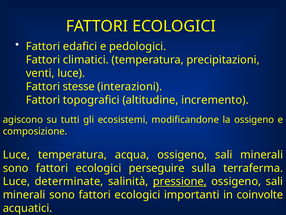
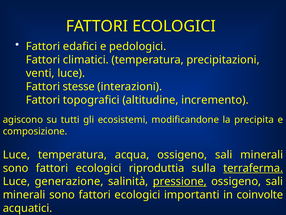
la ossigeno: ossigeno -> precipita
perseguire: perseguire -> riproduttia
terraferma underline: none -> present
determinate: determinate -> generazione
